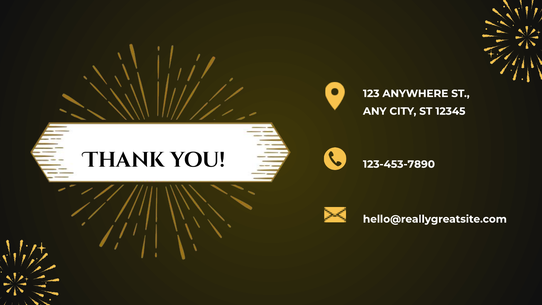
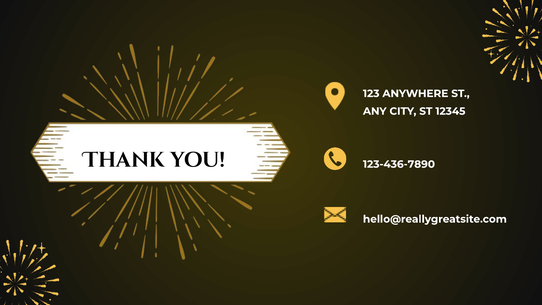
123-453-7890: 123-453-7890 -> 123-436-7890
